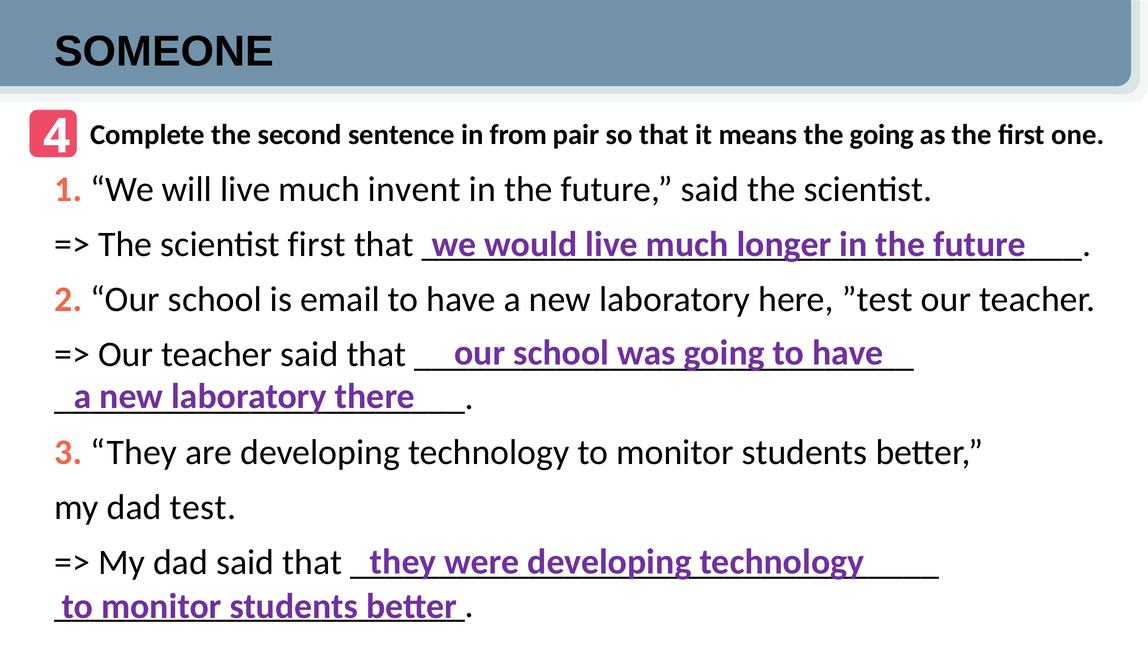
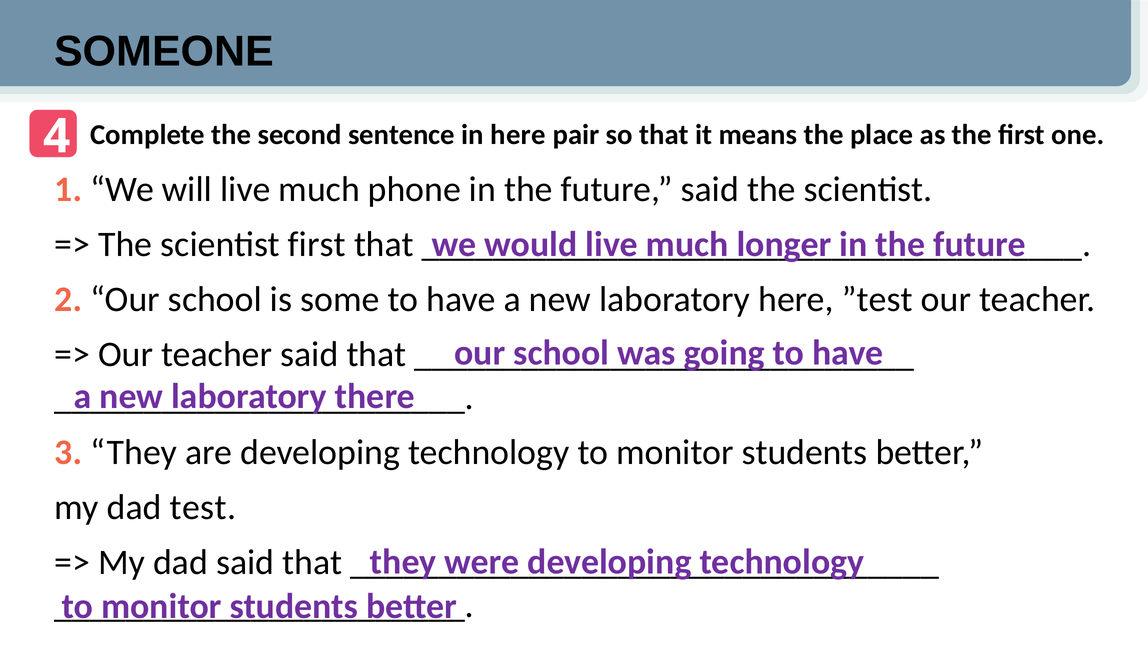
in from: from -> here
the going: going -> place
invent: invent -> phone
email: email -> some
